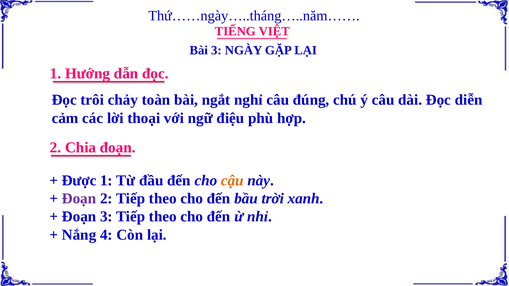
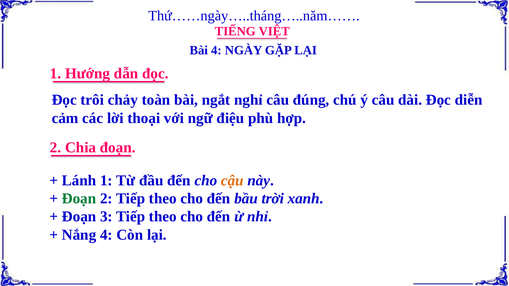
Bài 3: 3 -> 4
Được: Được -> Lánh
Đoạn at (79, 198) colour: purple -> green
